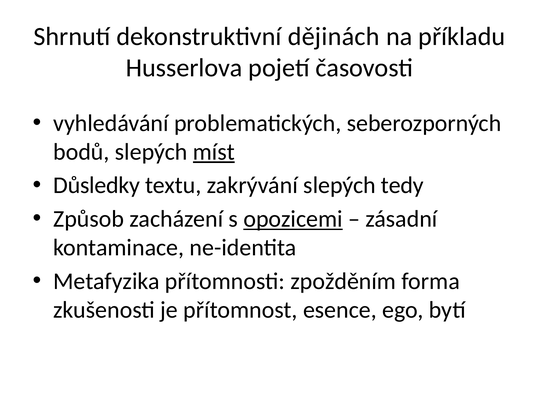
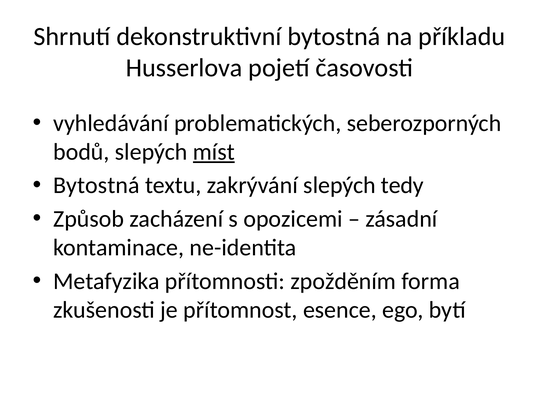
dekonstruktivní dějinách: dějinách -> bytostná
Důsledky at (97, 186): Důsledky -> Bytostná
opozicemi underline: present -> none
